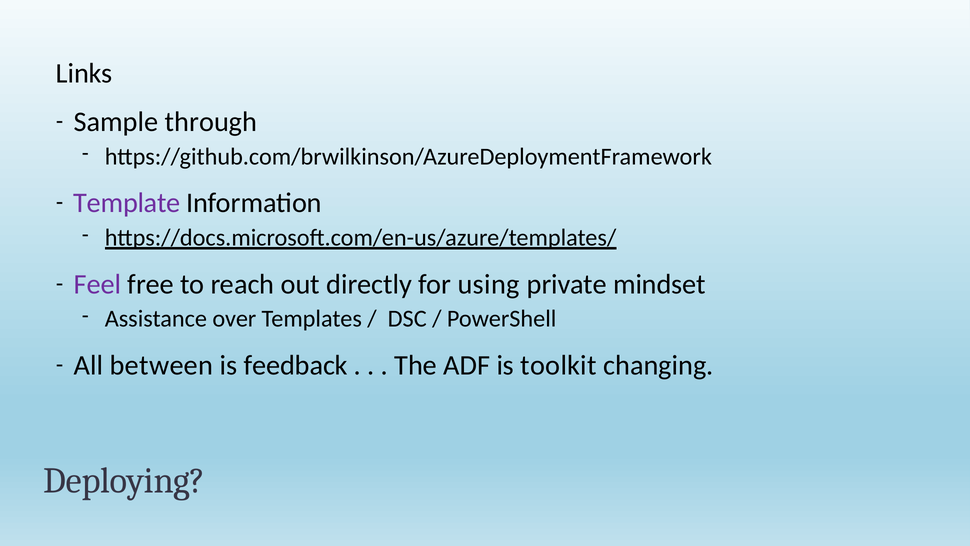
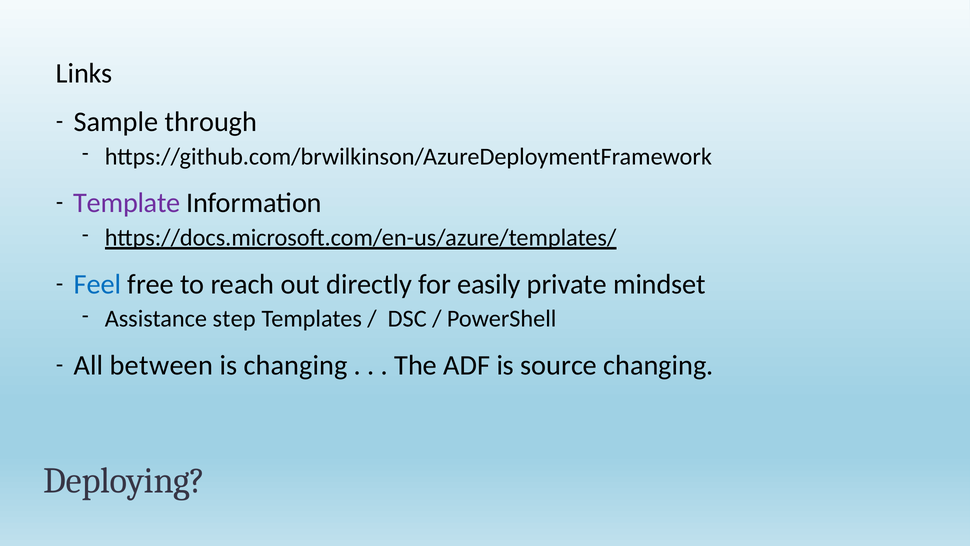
Feel colour: purple -> blue
using: using -> easily
over: over -> step
is feedback: feedback -> changing
toolkit: toolkit -> source
